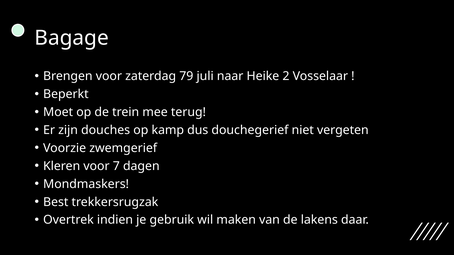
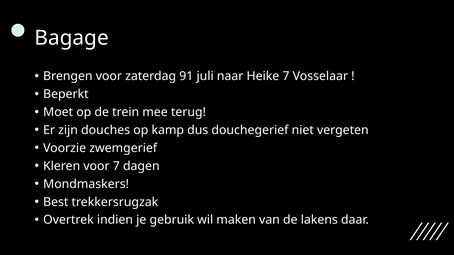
79: 79 -> 91
Heike 2: 2 -> 7
